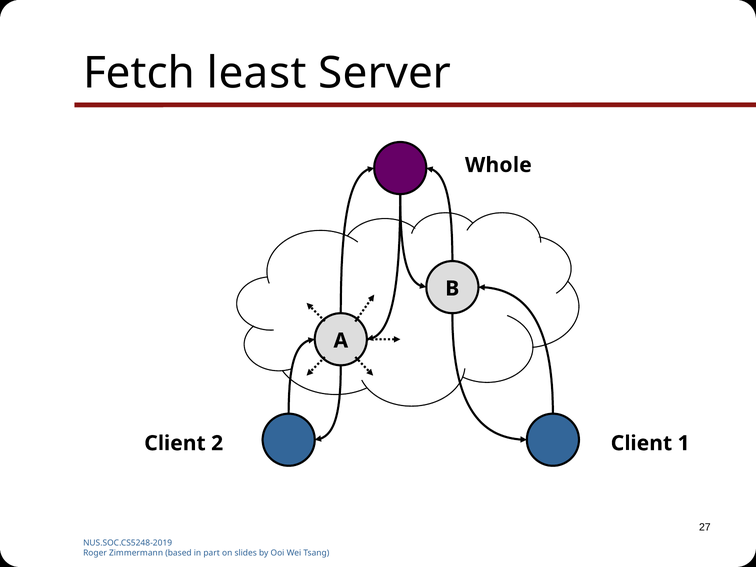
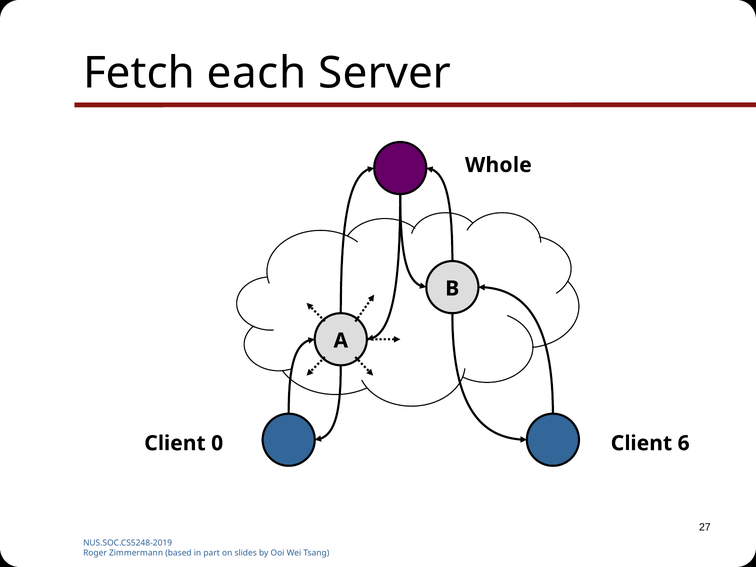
least: least -> each
2: 2 -> 0
1: 1 -> 6
